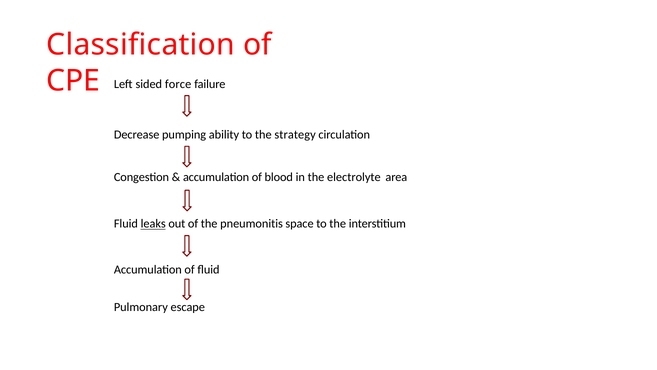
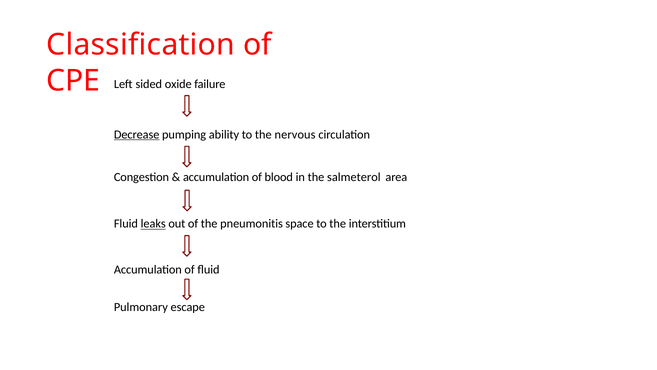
force: force -> oxide
Decrease underline: none -> present
strategy: strategy -> nervous
electrolyte: electrolyte -> salmeterol
